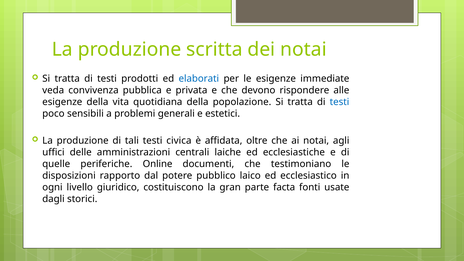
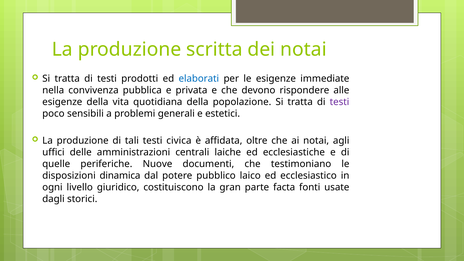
veda: veda -> nella
testi at (340, 102) colour: blue -> purple
Online: Online -> Nuove
rapporto: rapporto -> dinamica
